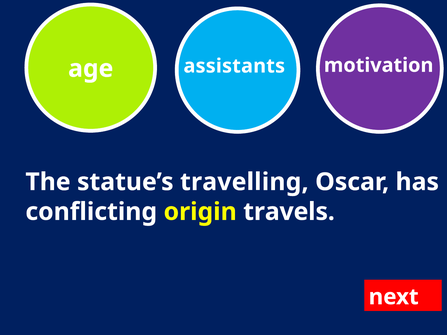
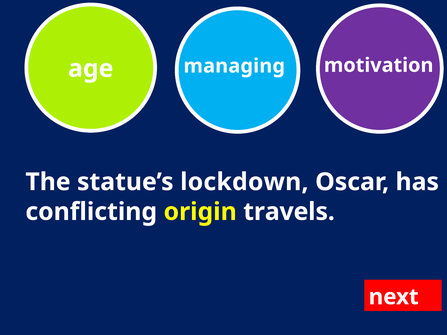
assistants: assistants -> managing
travelling: travelling -> lockdown
